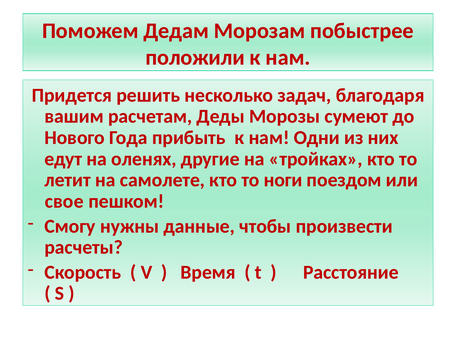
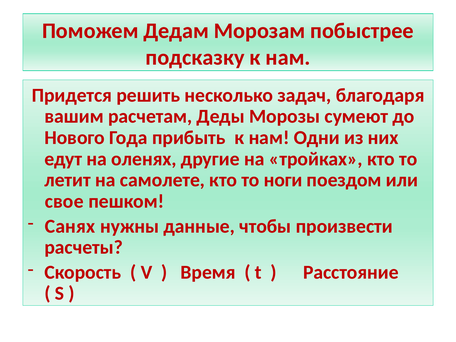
положили: положили -> подсказку
Смогу: Смогу -> Санях
